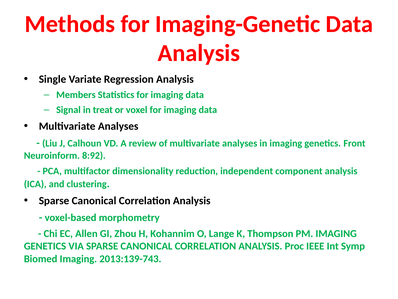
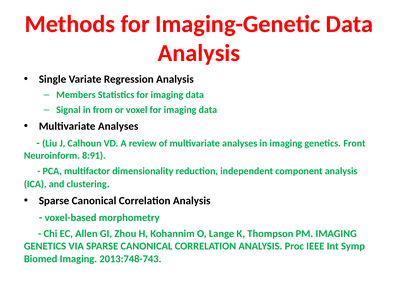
treat: treat -> from
8:92: 8:92 -> 8:91
2013:139-743: 2013:139-743 -> 2013:748-743
